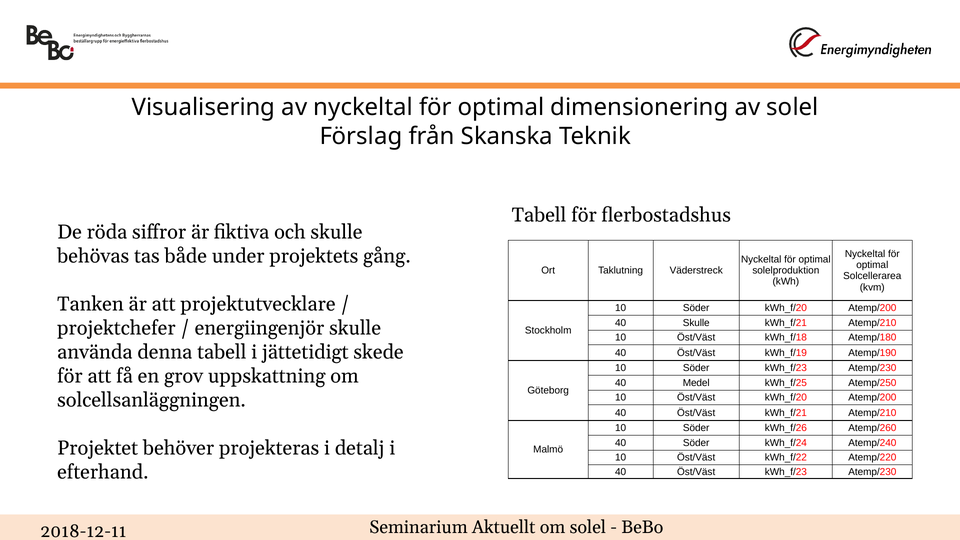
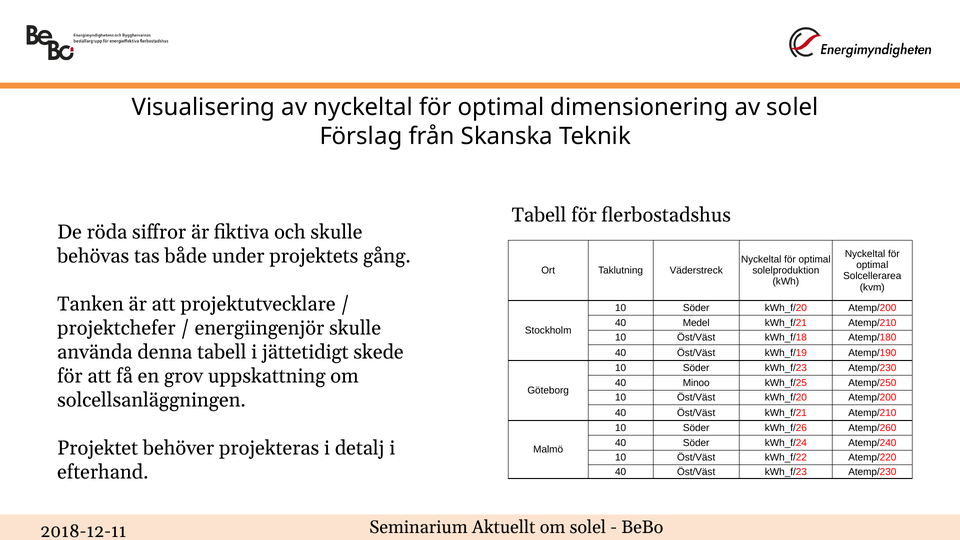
40 Skulle: Skulle -> Medel
Medel: Medel -> Minoo
